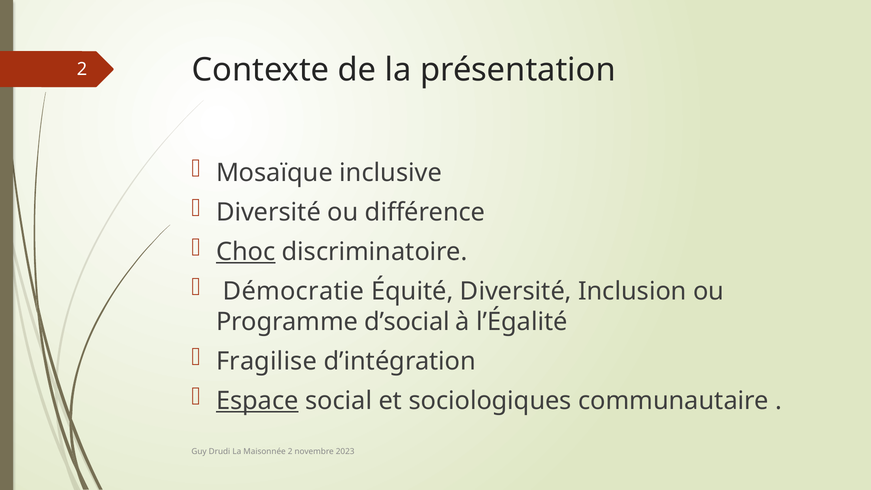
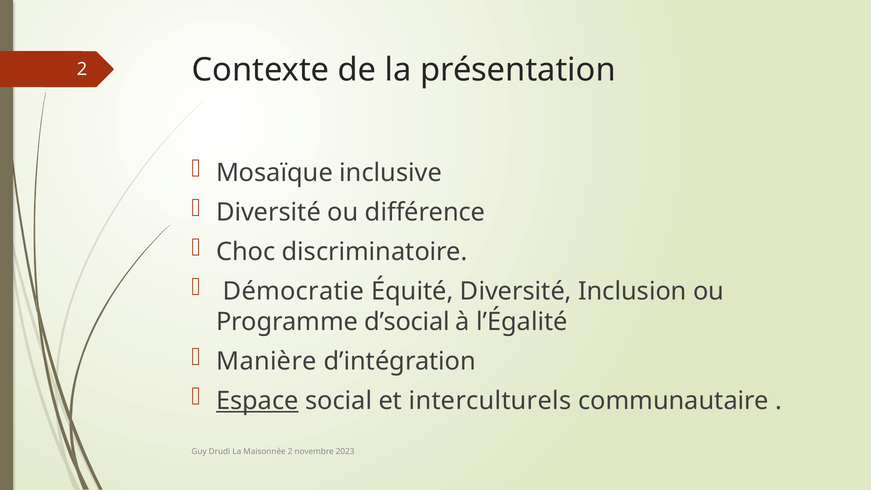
Choc underline: present -> none
Fragilise: Fragilise -> Manière
sociologiques: sociologiques -> interculturels
